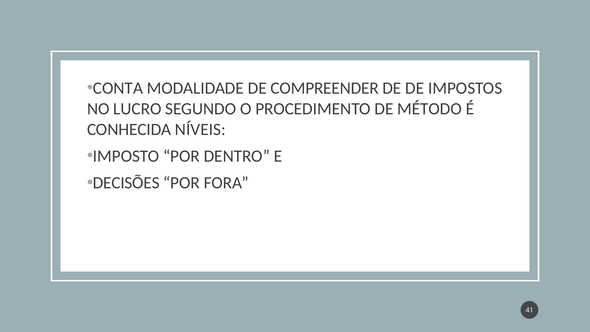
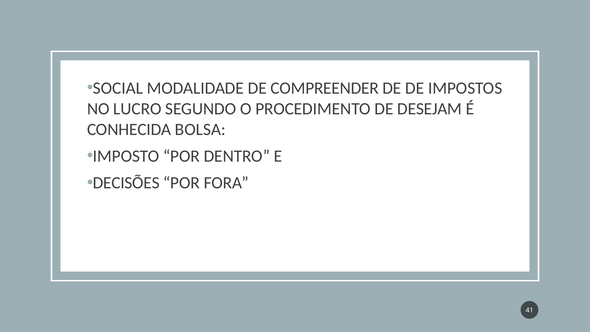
CONTA: CONTA -> SOCIAL
MÉTODO: MÉTODO -> DESEJAM
NÍVEIS: NÍVEIS -> BOLSA
